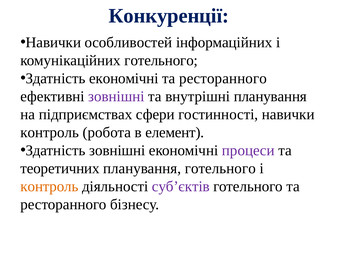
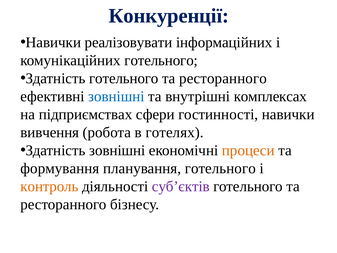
особливостей: особливостей -> реалізовувати
Здатність економічні: економічні -> готельного
зовнішні at (116, 96) colour: purple -> blue
внутрішні планування: планування -> комплексах
контроль at (50, 132): контроль -> вивчення
елемент: елемент -> готелях
процеси colour: purple -> orange
теоретичних: теоретичних -> формування
